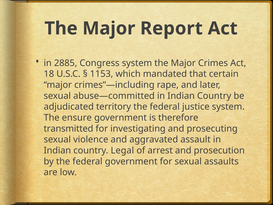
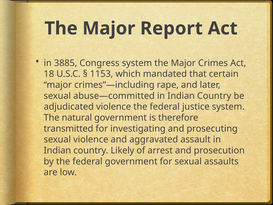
2885: 2885 -> 3885
adjudicated territory: territory -> violence
ensure: ensure -> natural
Legal: Legal -> Likely
